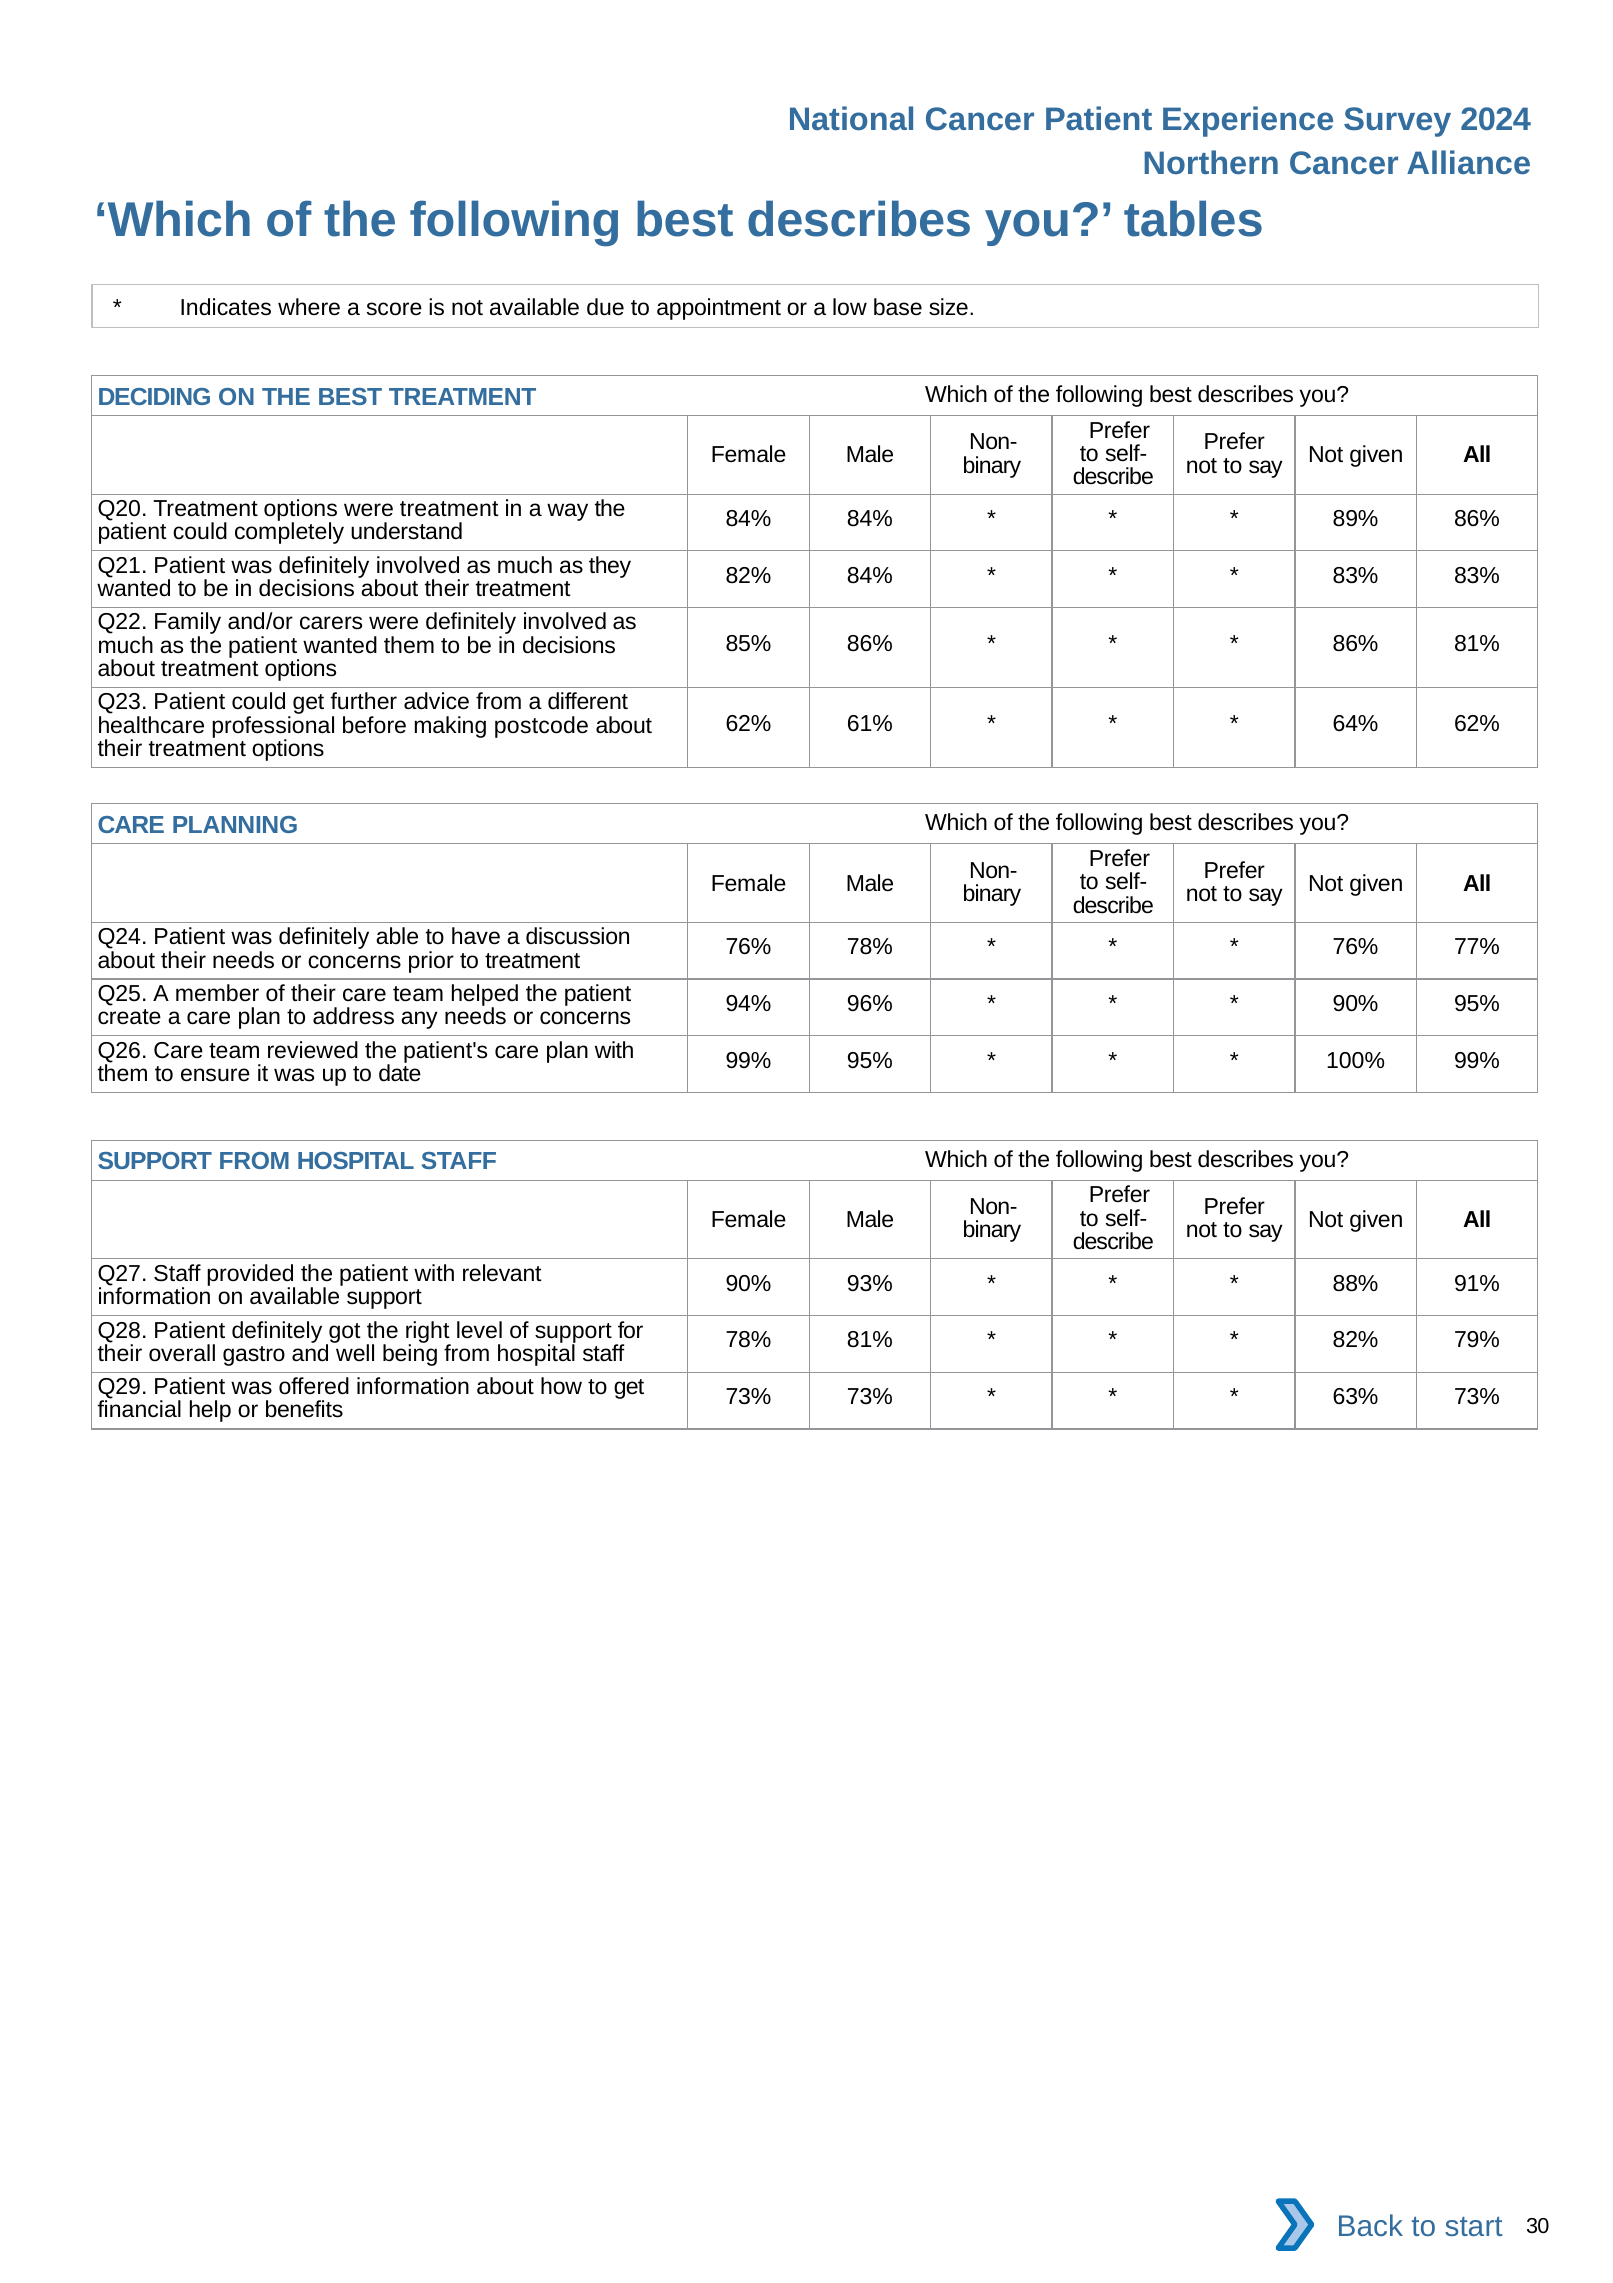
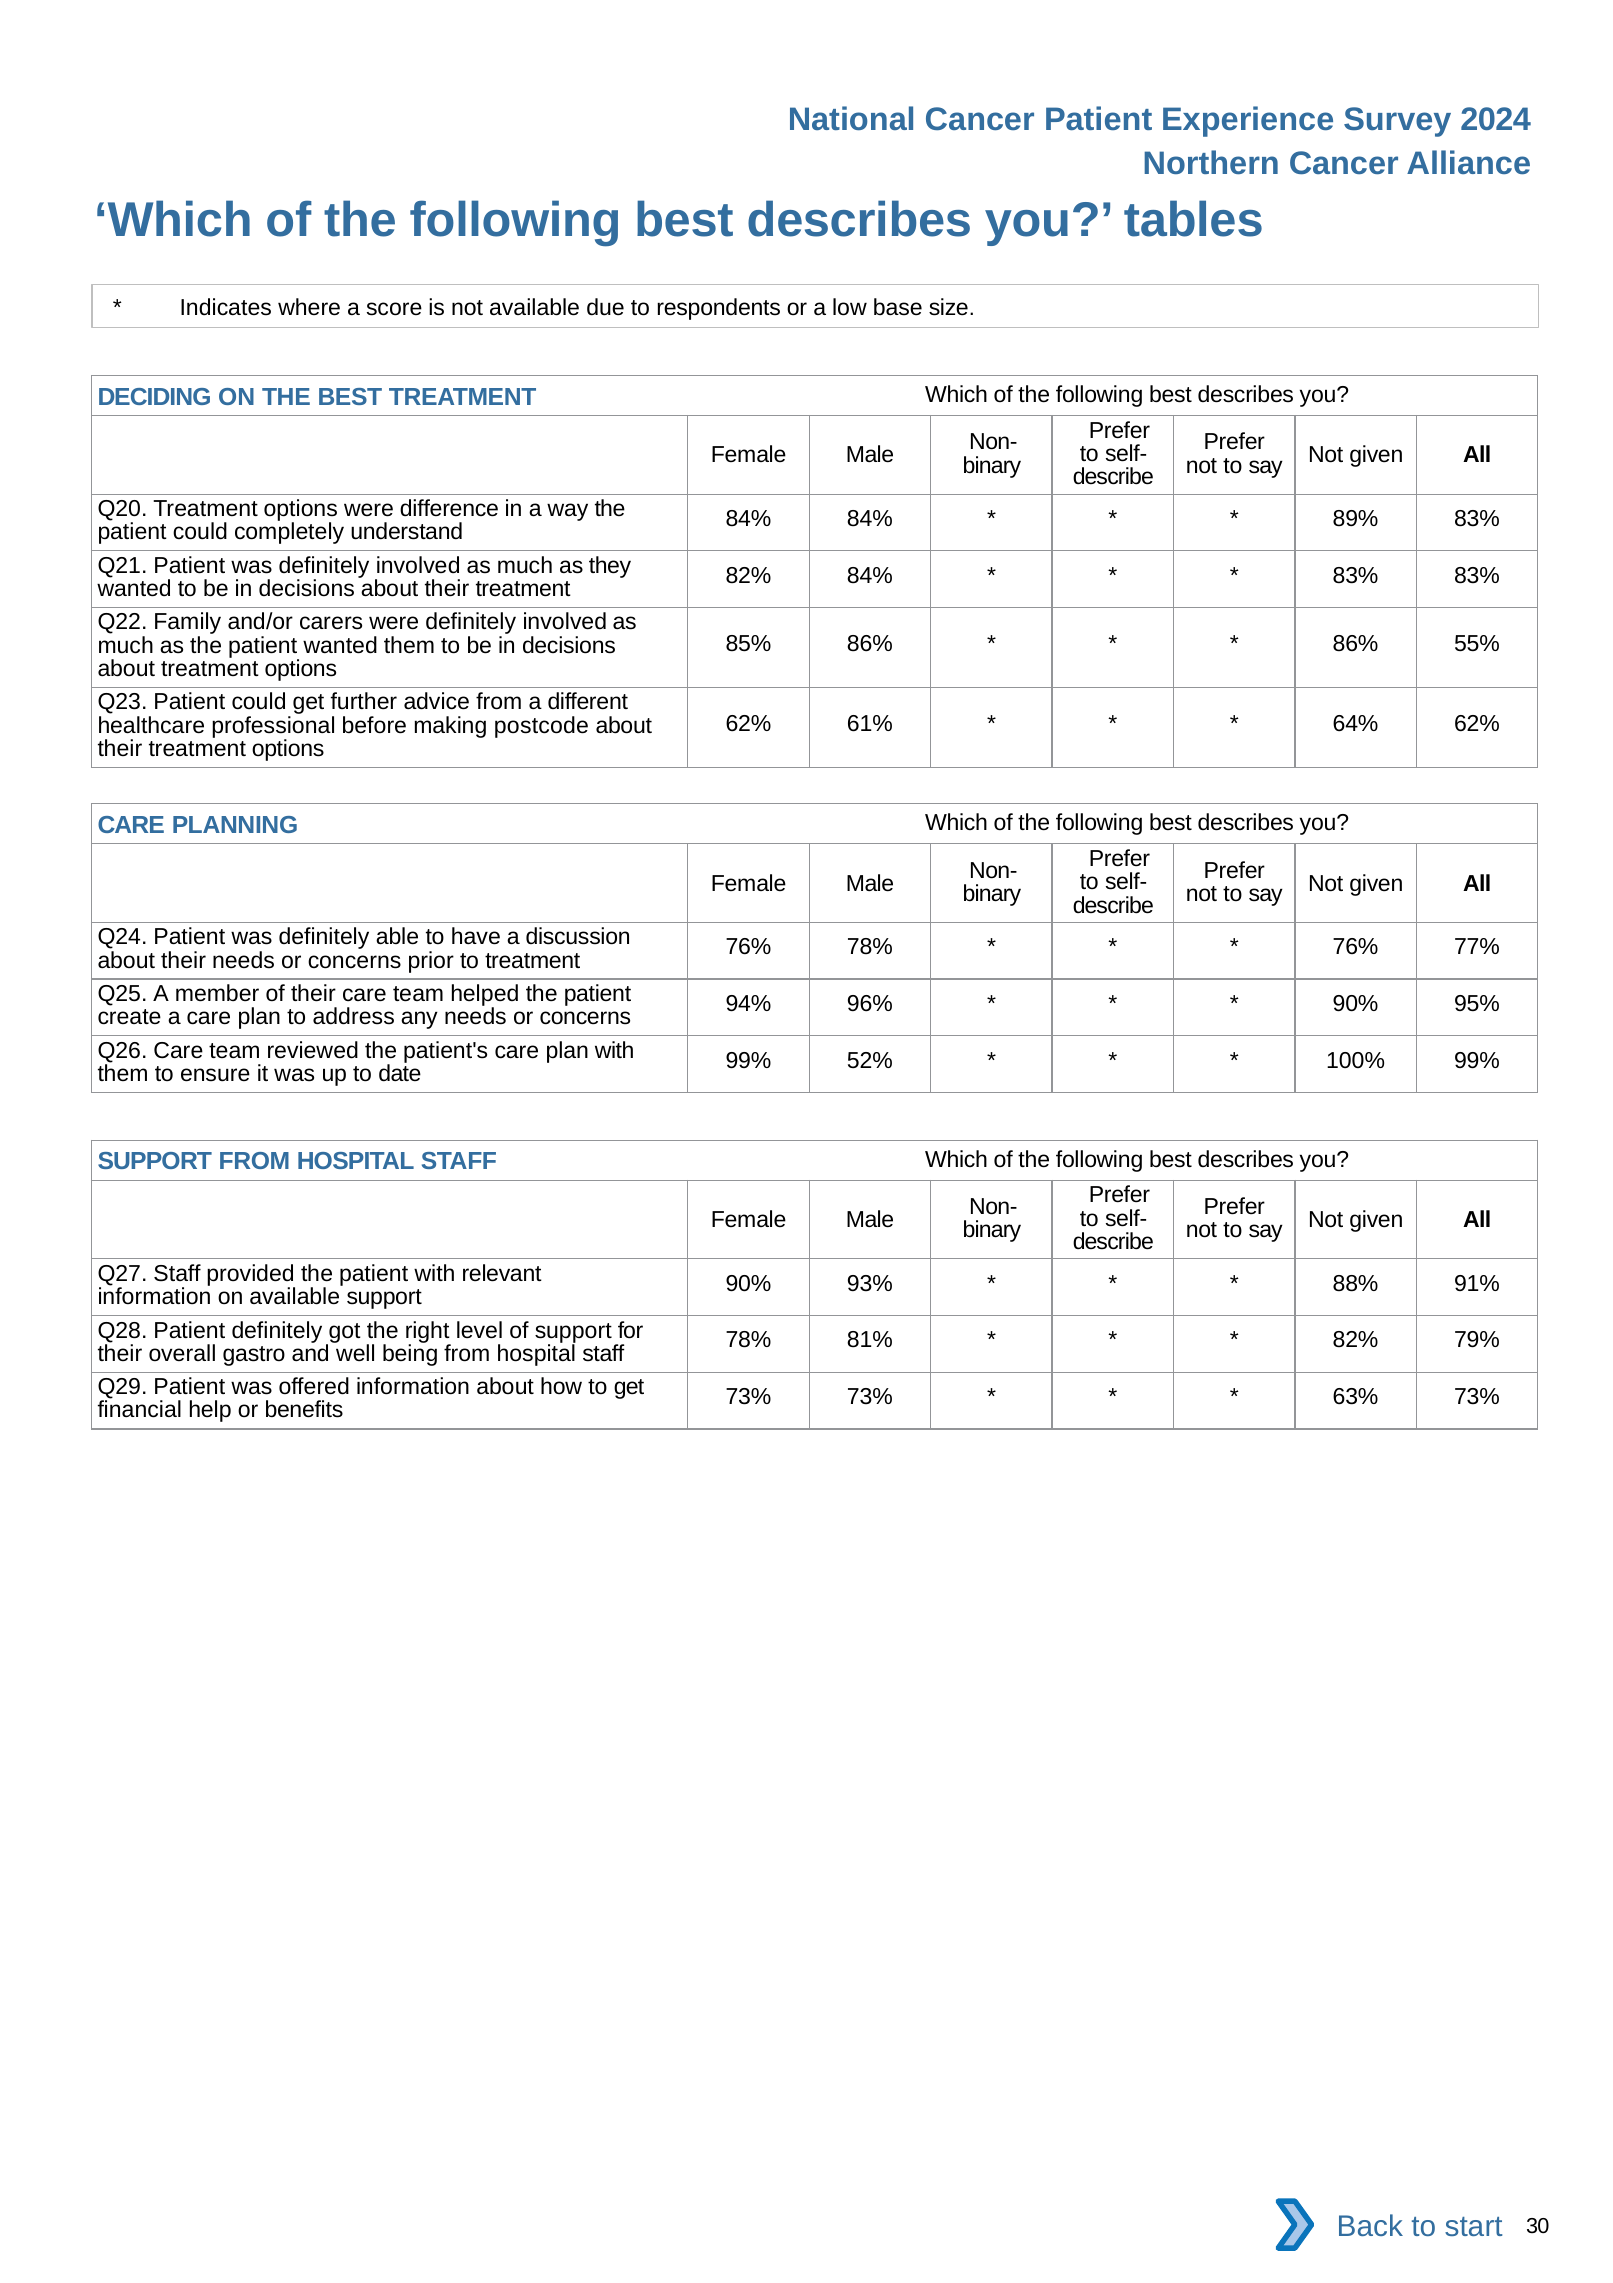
appointment: appointment -> respondents
were treatment: treatment -> difference
89% 86%: 86% -> 83%
86% 81%: 81% -> 55%
99% 95%: 95% -> 52%
